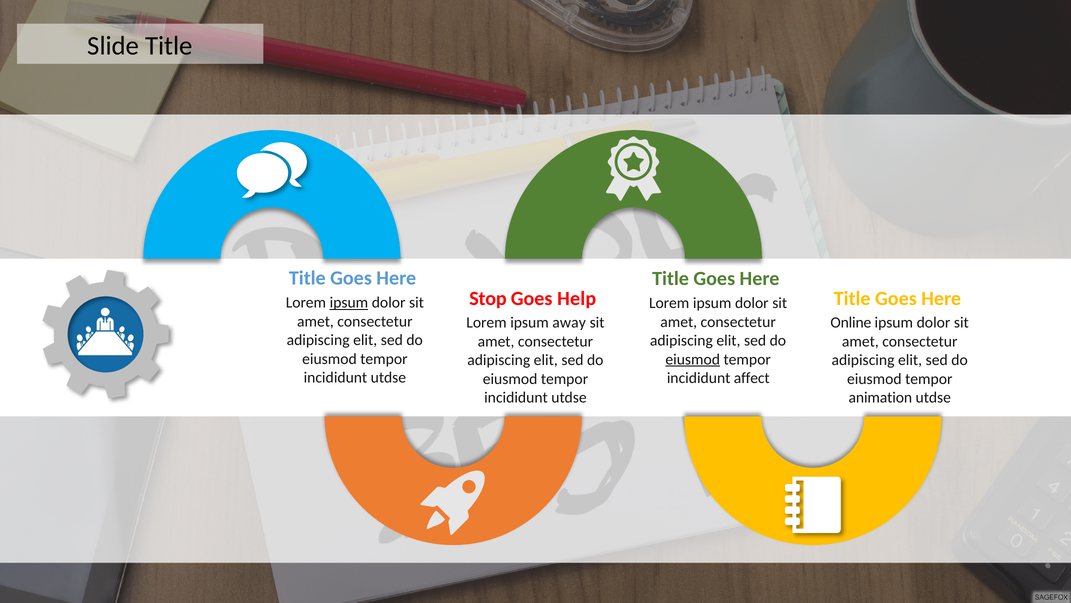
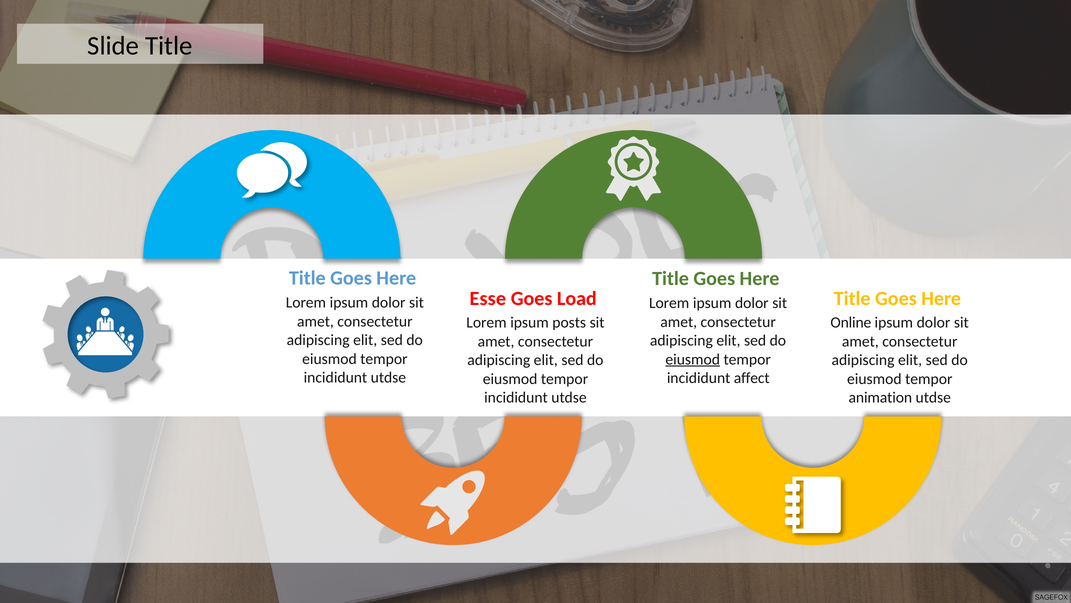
Stop: Stop -> Esse
Help: Help -> Load
ipsum at (349, 302) underline: present -> none
away: away -> posts
